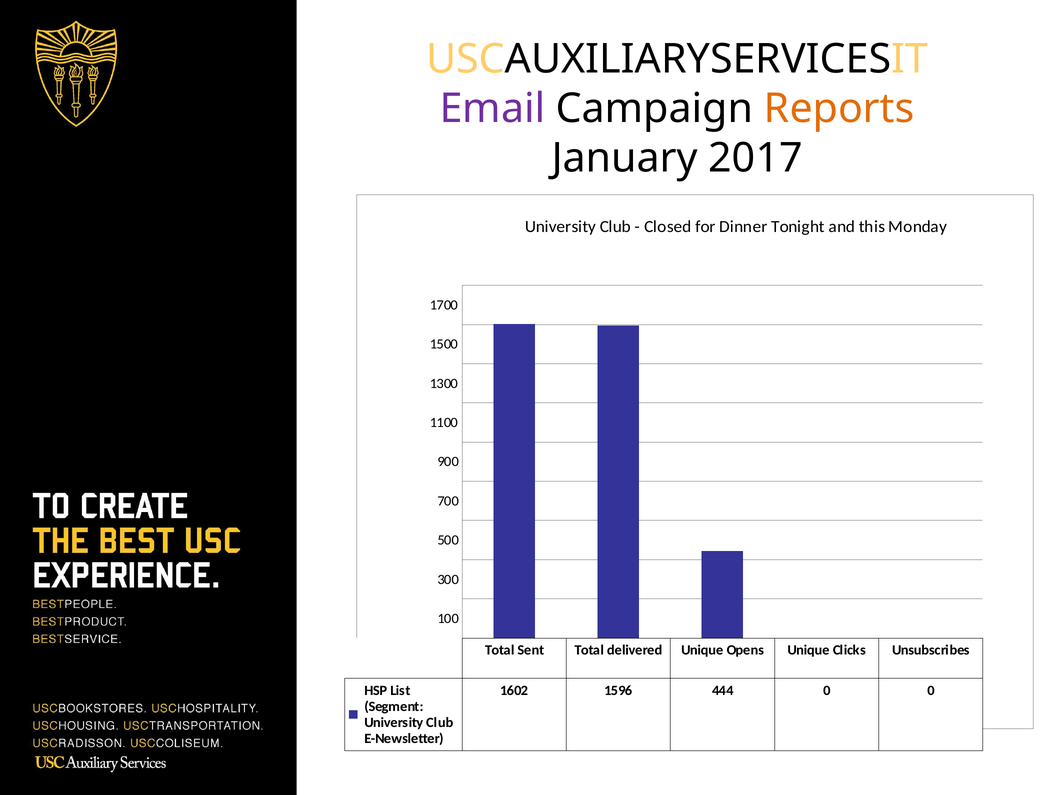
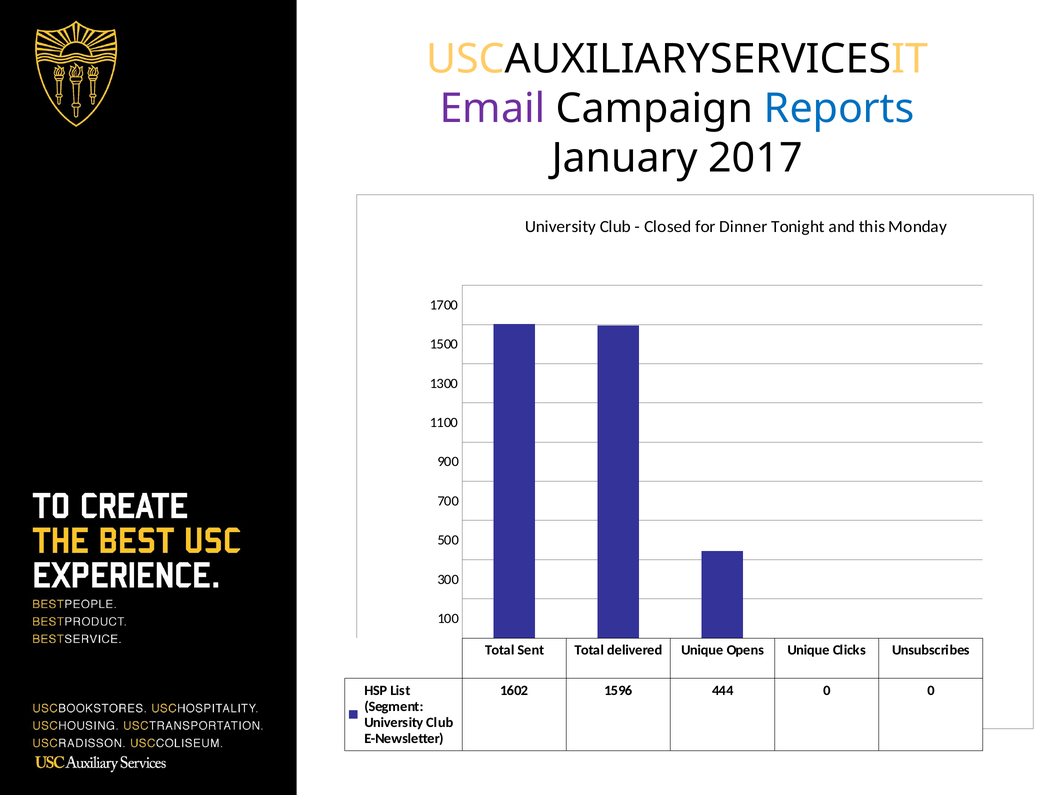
Reports colour: orange -> blue
